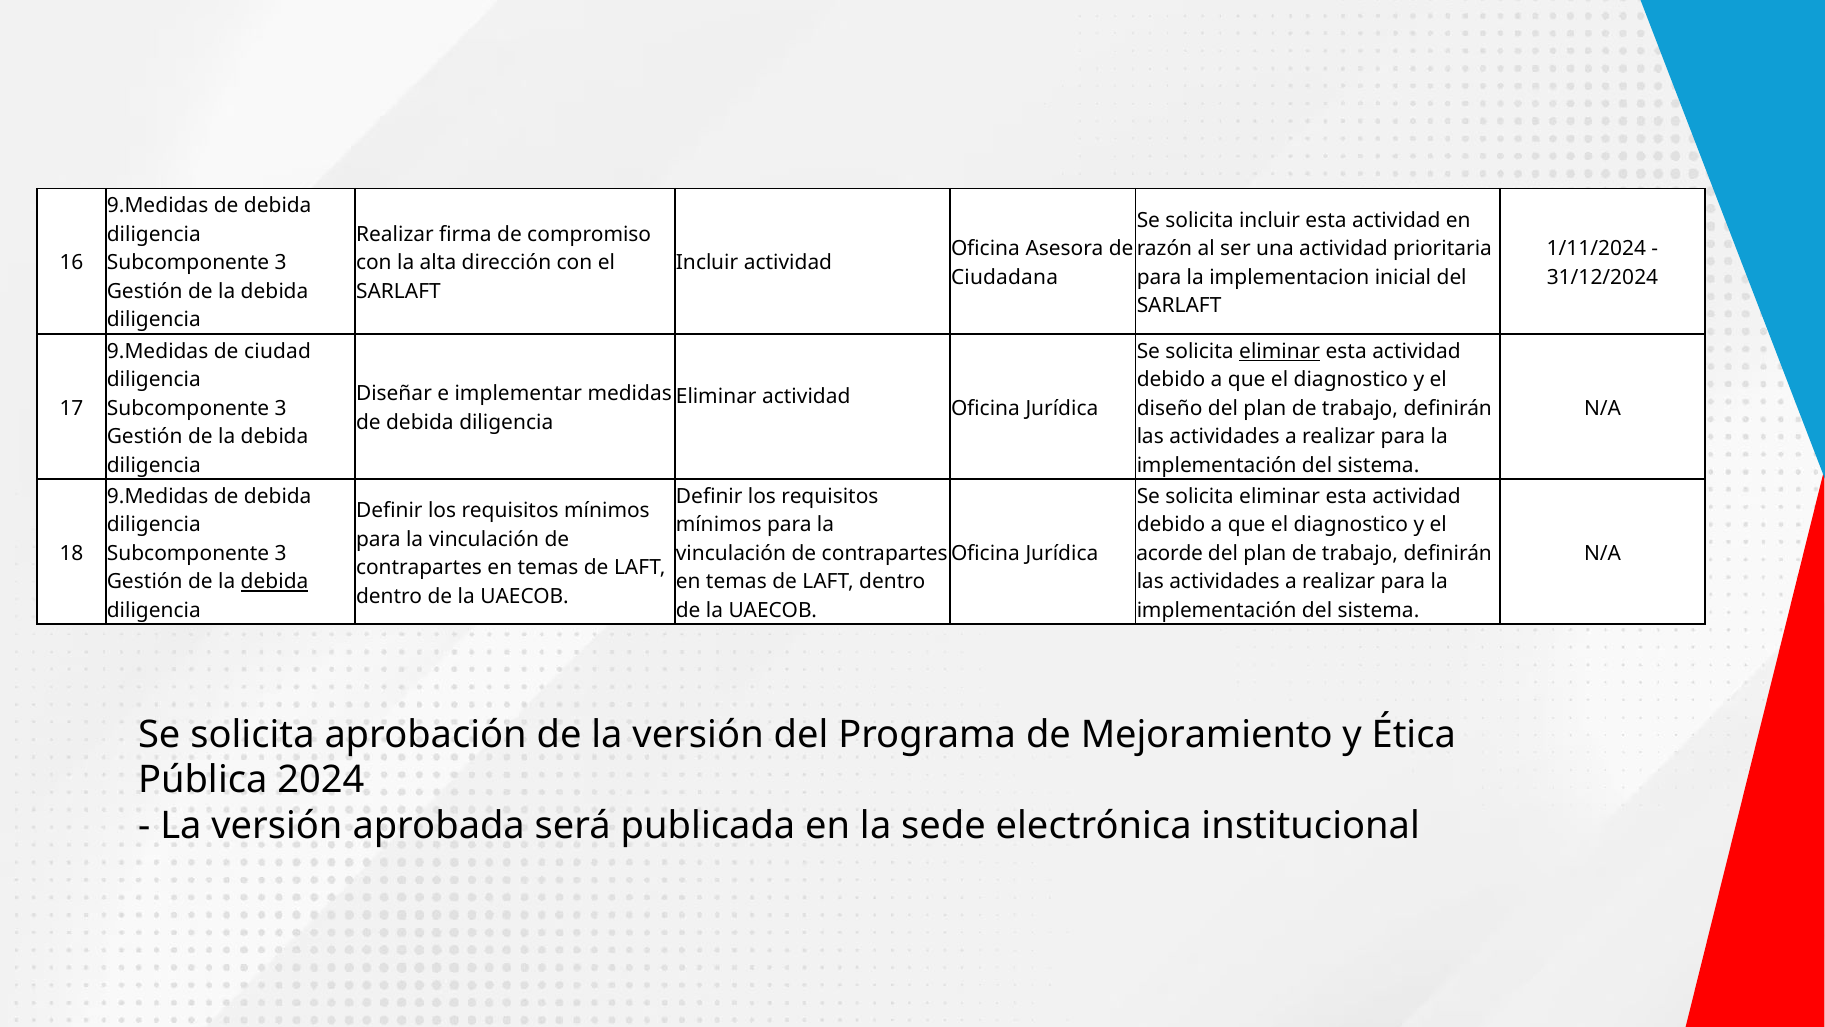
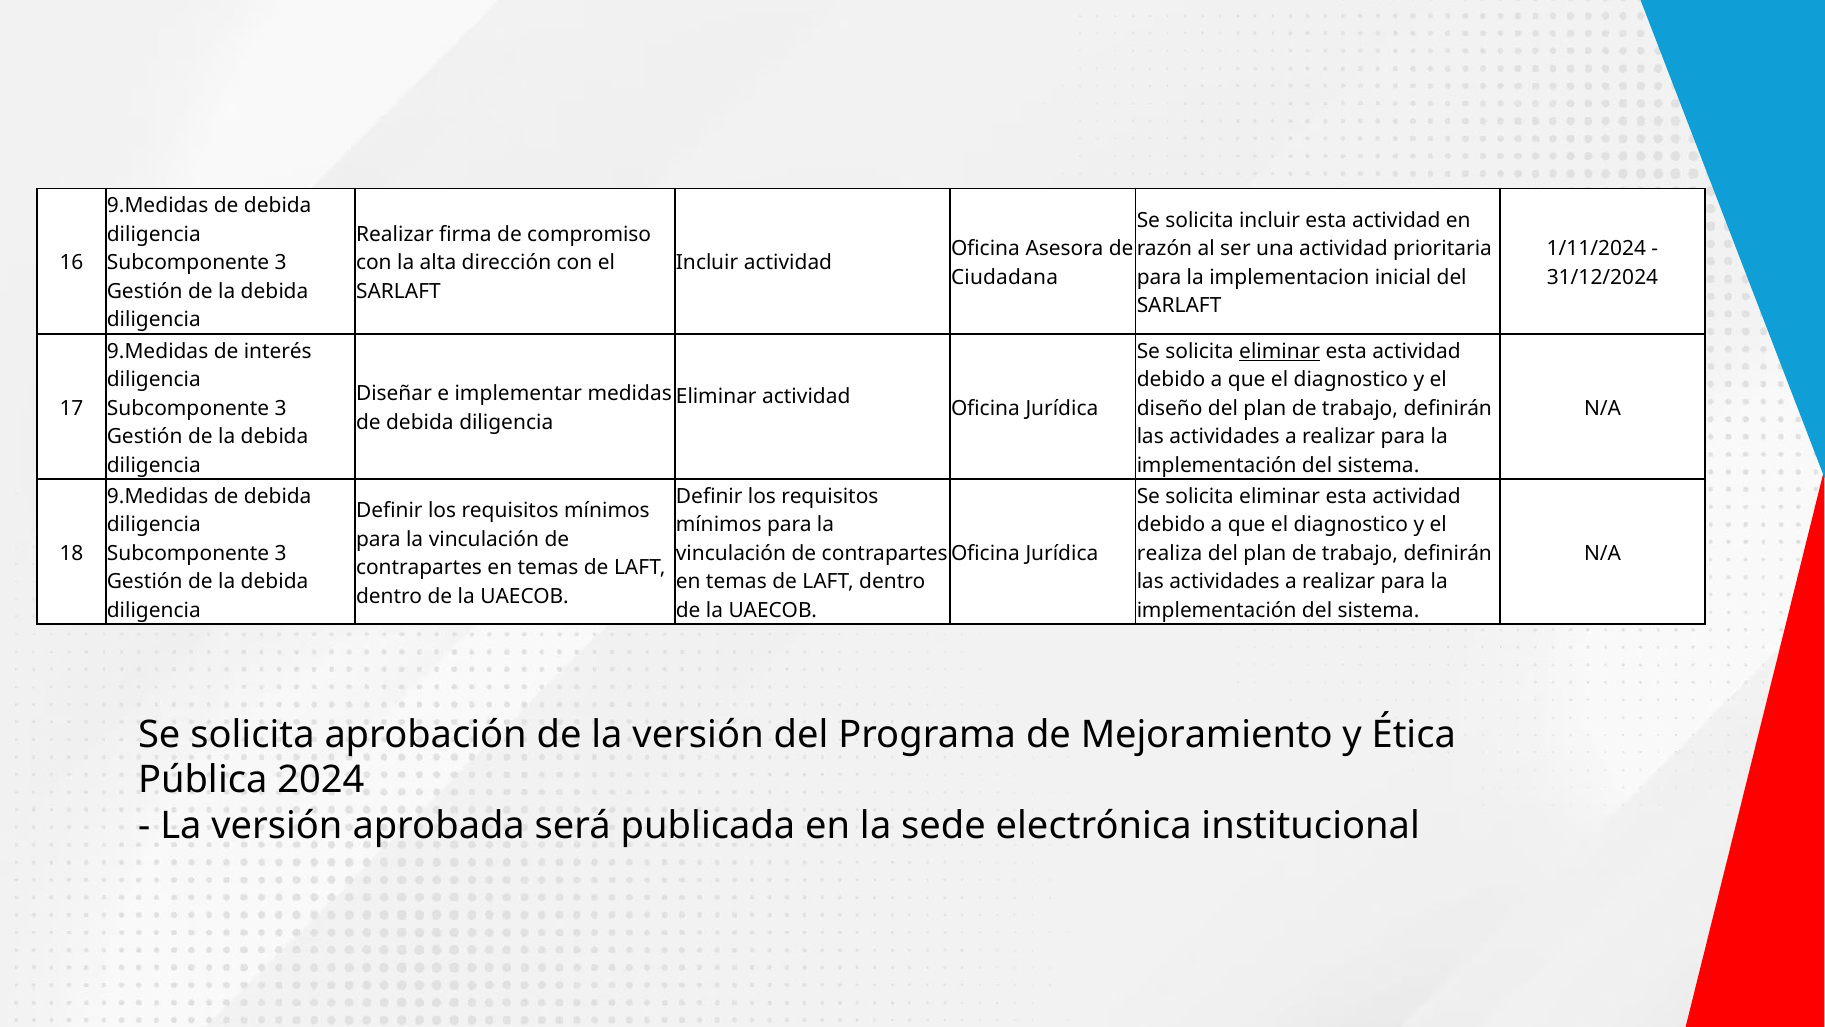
ciudad: ciudad -> interés
acorde: acorde -> realiza
debida at (275, 582) underline: present -> none
